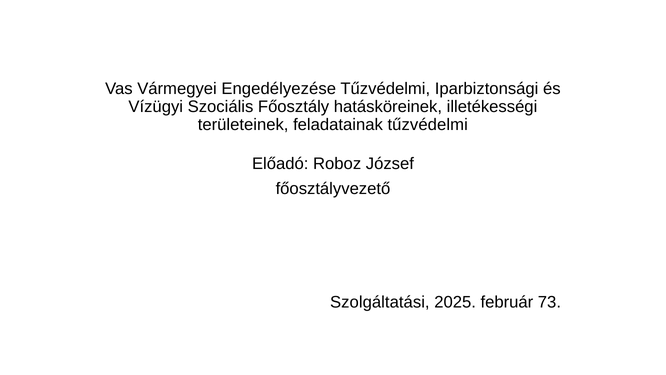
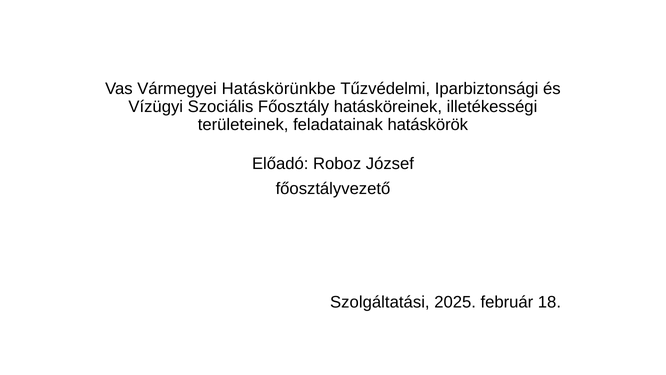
Engedélyezése: Engedélyezése -> Hatáskörünkbe
feladatainak tűzvédelmi: tűzvédelmi -> hatáskörök
73: 73 -> 18
